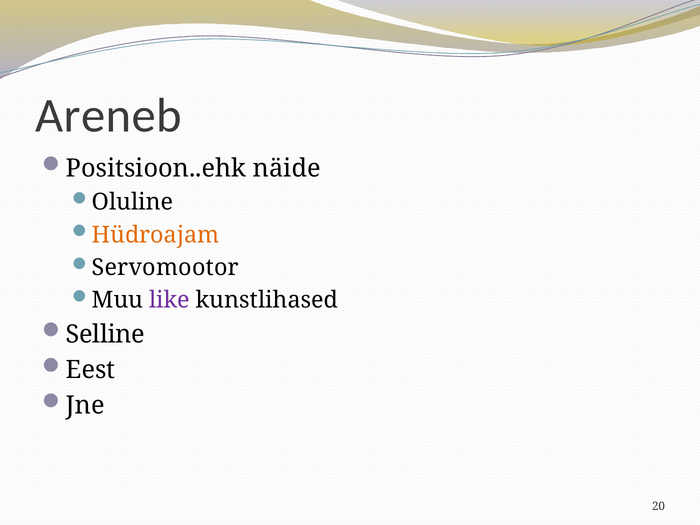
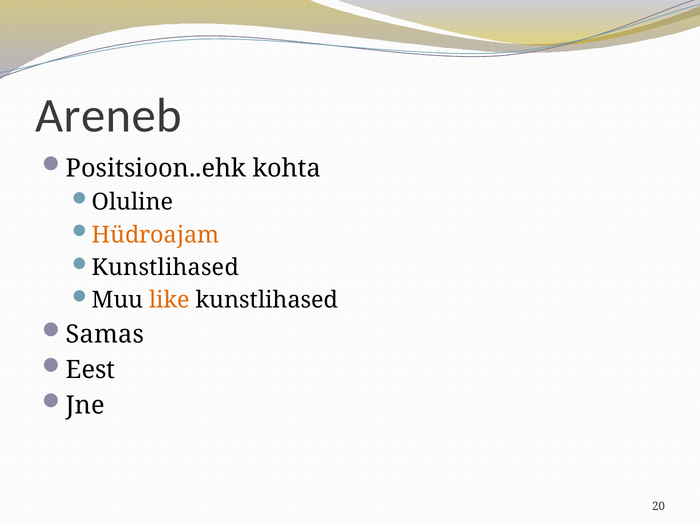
näide: näide -> kohta
Servomootor at (165, 268): Servomootor -> Kunstlihased
like colour: purple -> orange
Selline: Selline -> Samas
